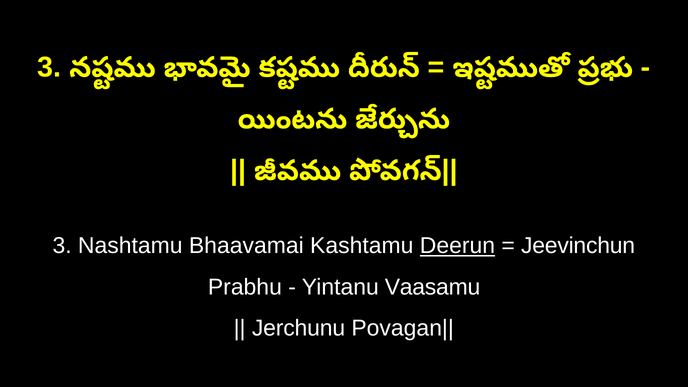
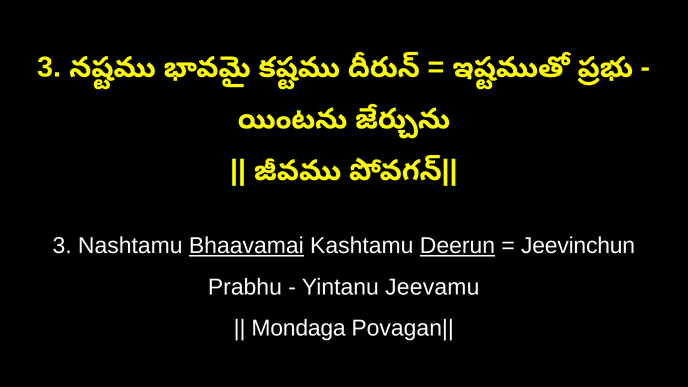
Bhaavamai underline: none -> present
Vaasamu: Vaasamu -> Jeevamu
Jerchunu: Jerchunu -> Mondaga
